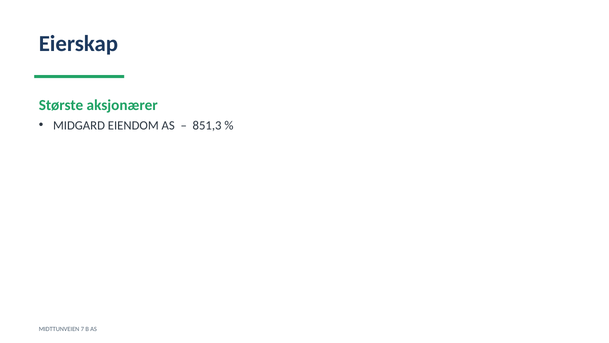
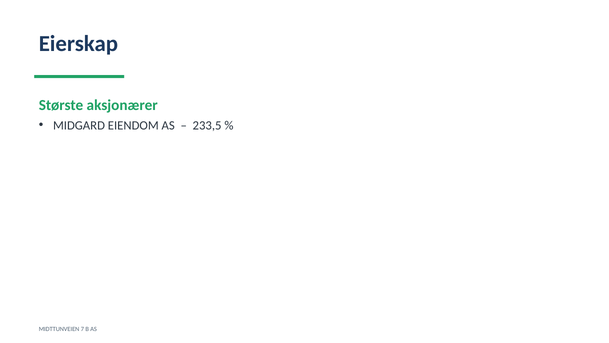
851,3: 851,3 -> 233,5
